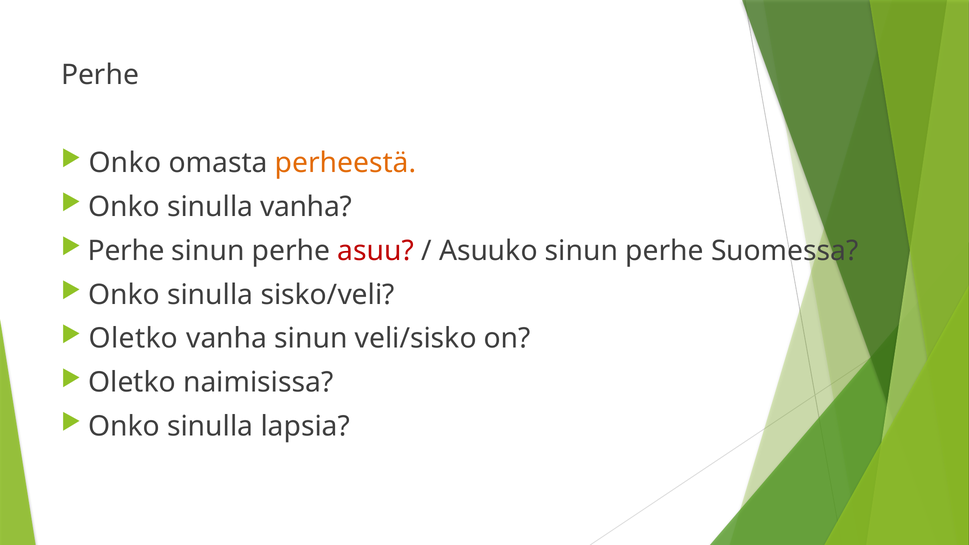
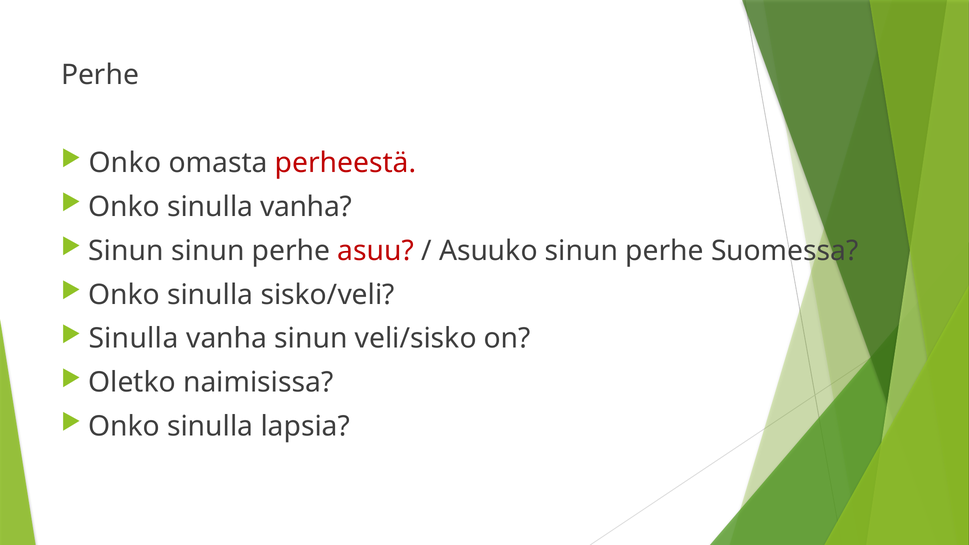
perheestä colour: orange -> red
Perhe at (126, 251): Perhe -> Sinun
Oletko at (133, 339): Oletko -> Sinulla
